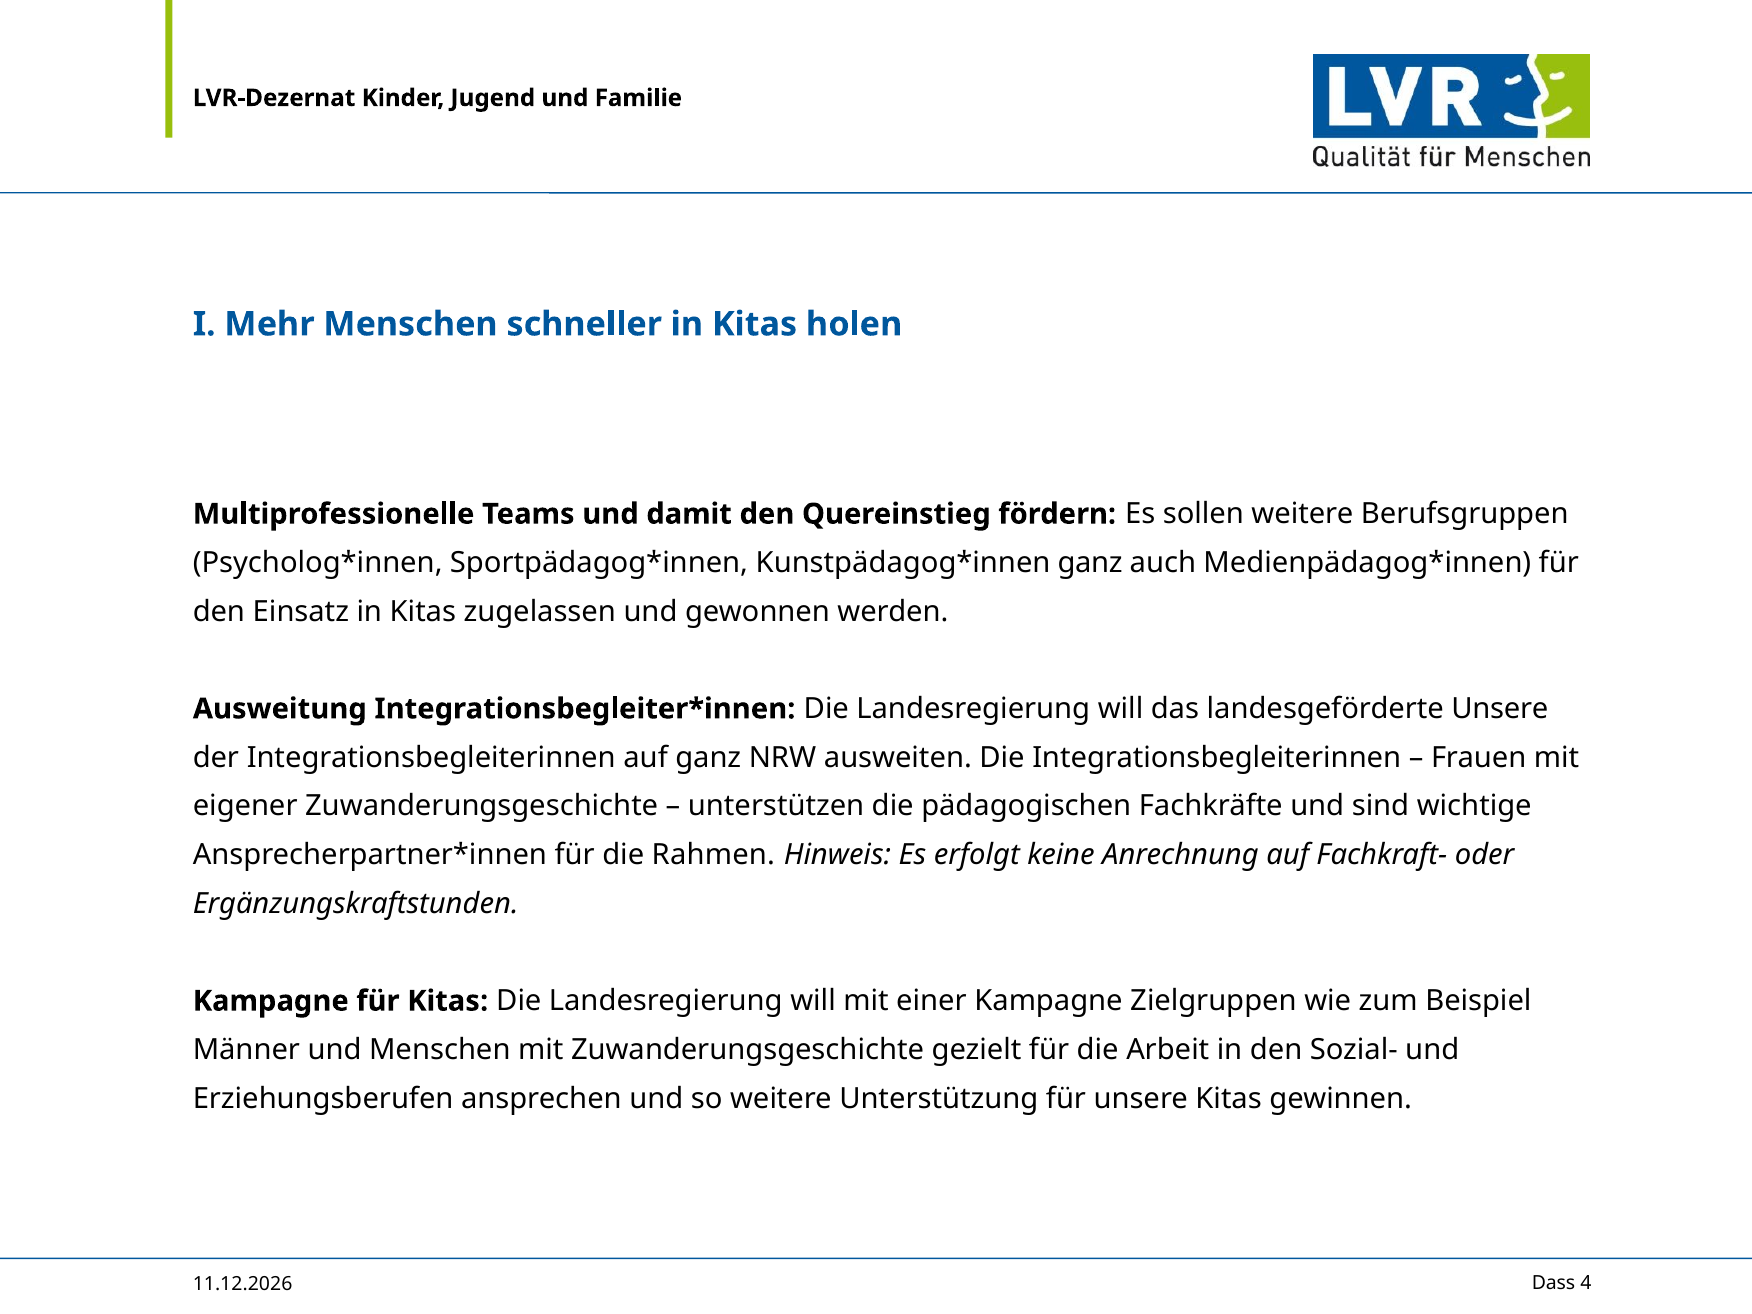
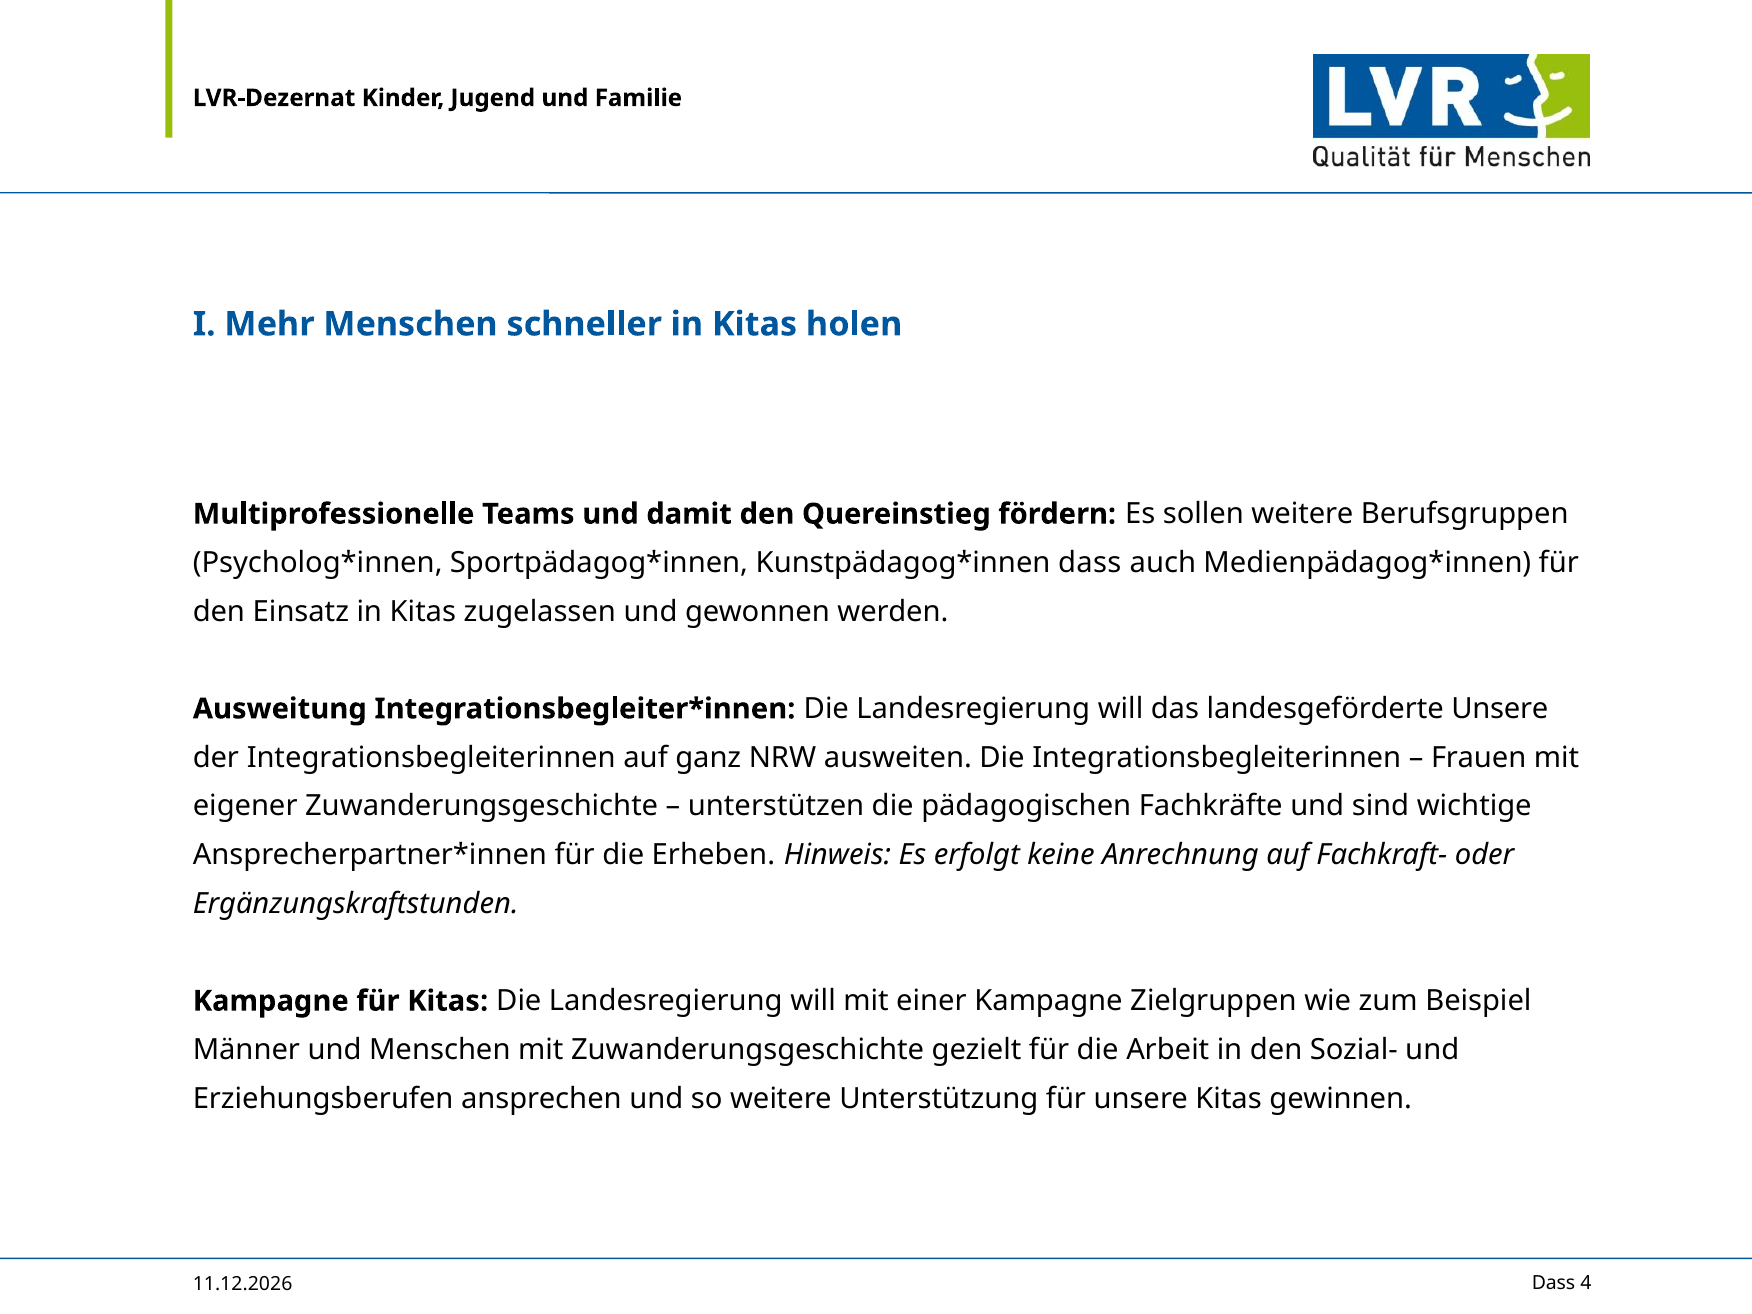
ganz at (1090, 563): ganz -> dass
Rahmen: Rahmen -> Erheben
